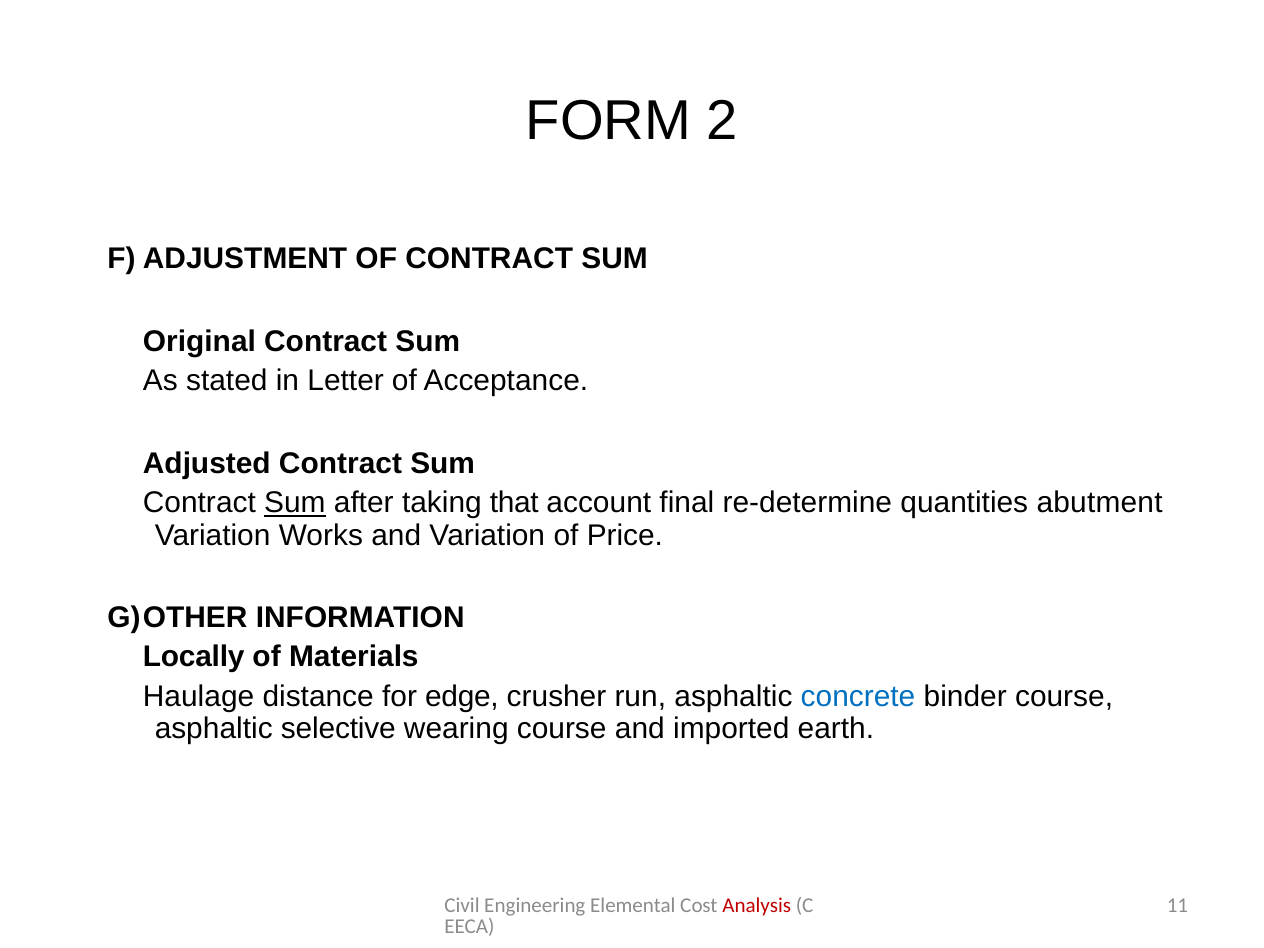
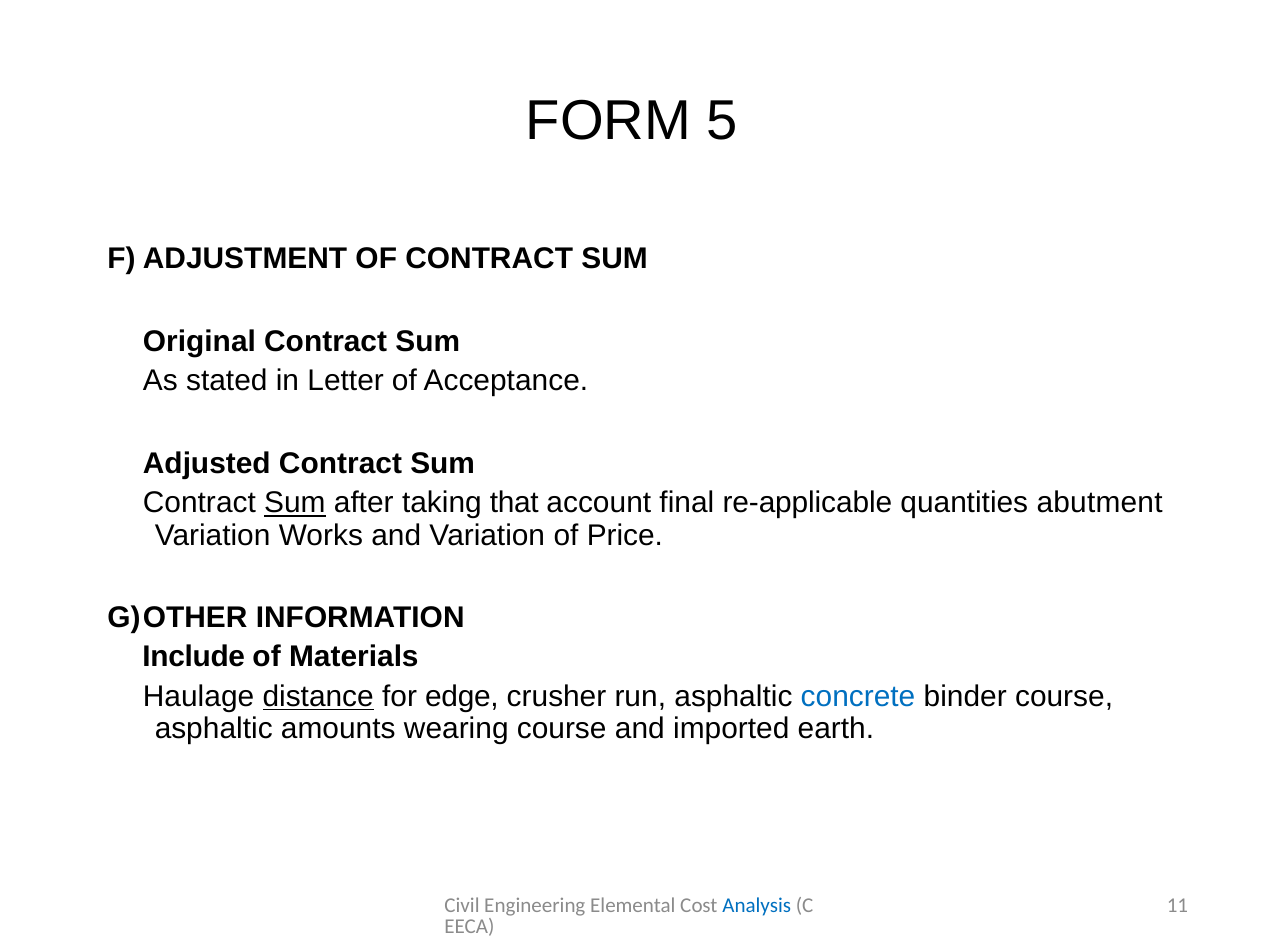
2: 2 -> 5
re-determine: re-determine -> re-applicable
Locally: Locally -> Include
distance underline: none -> present
selective: selective -> amounts
Analysis colour: red -> blue
